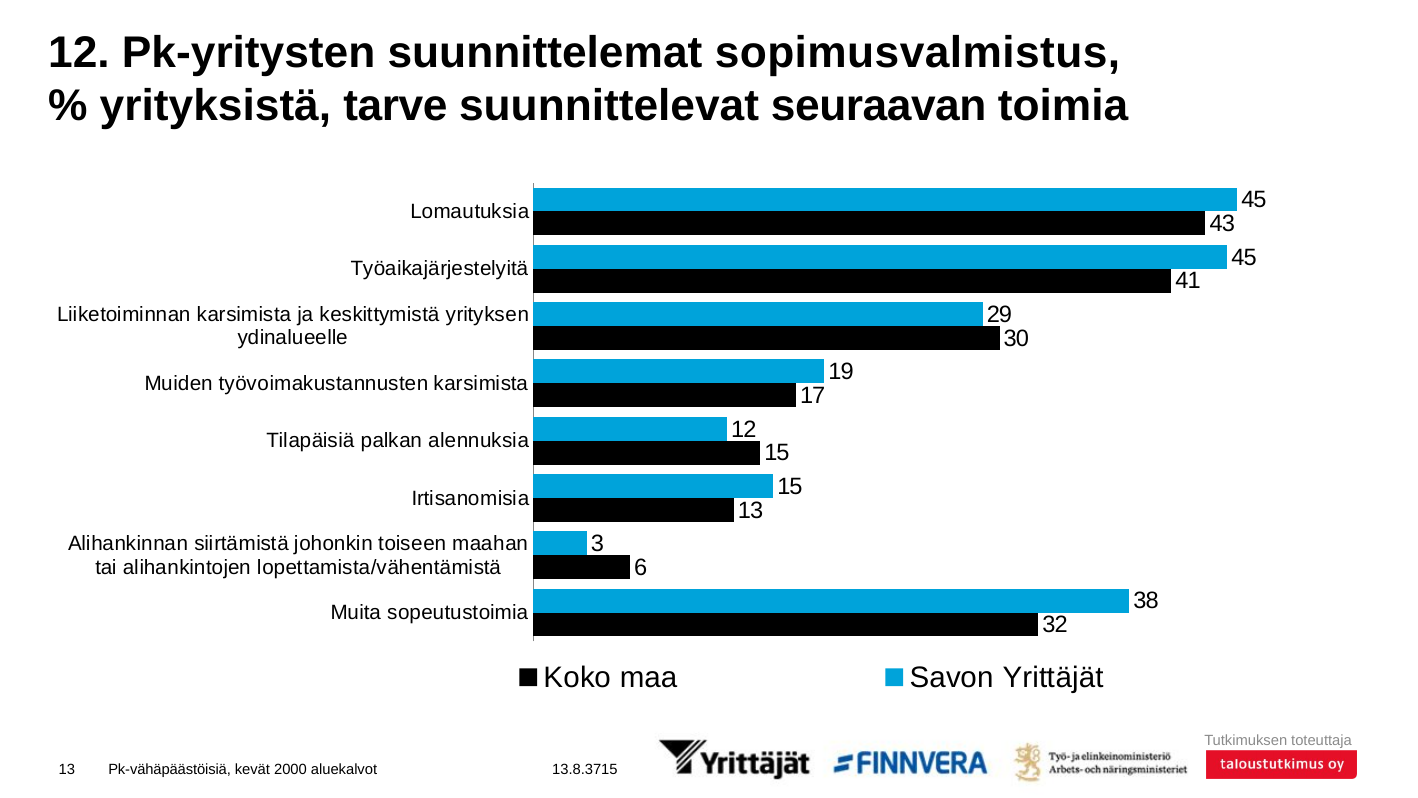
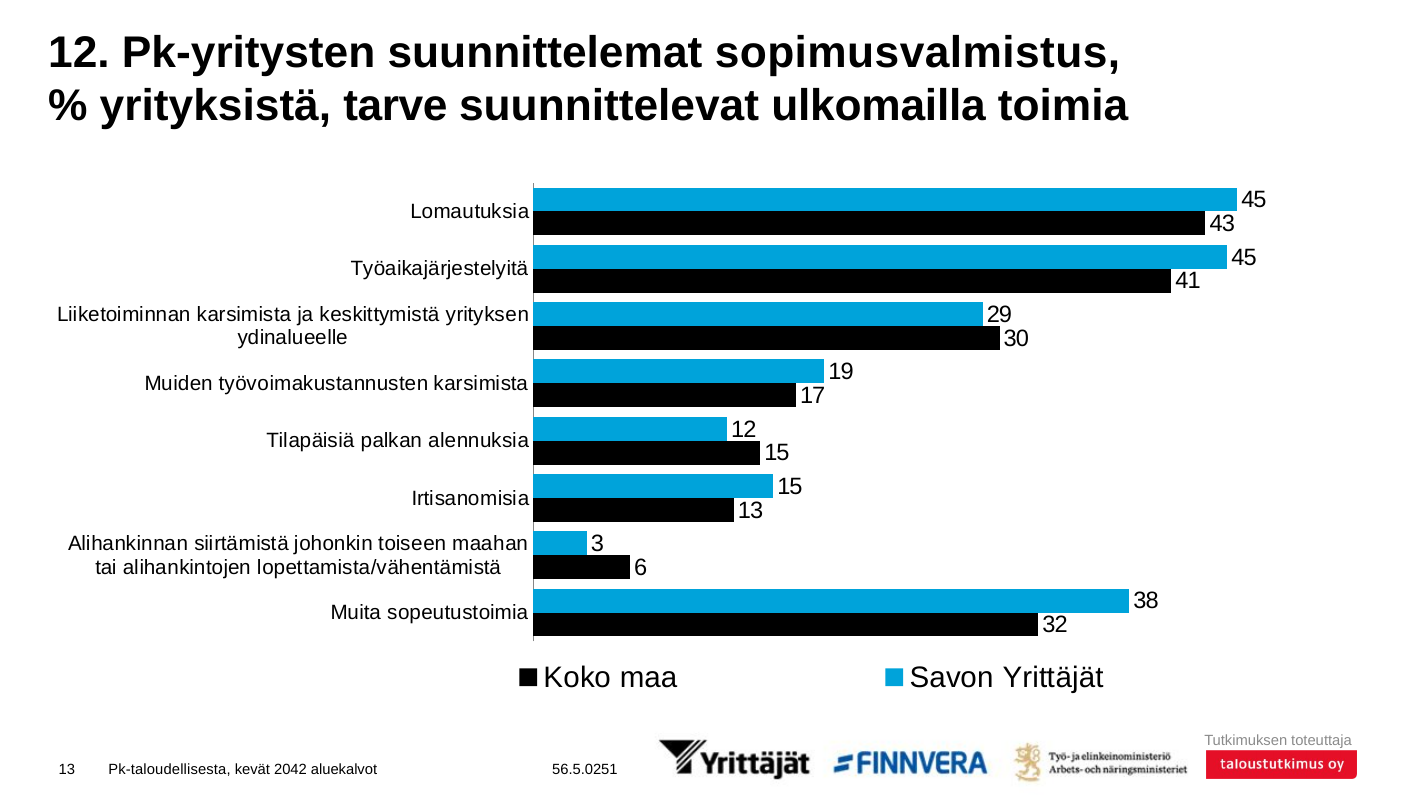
seuraavan: seuraavan -> ulkomailla
Pk-vähäpäästöisiä: Pk-vähäpäästöisiä -> Pk-taloudellisesta
2000: 2000 -> 2042
13.8.3715: 13.8.3715 -> 56.5.0251
